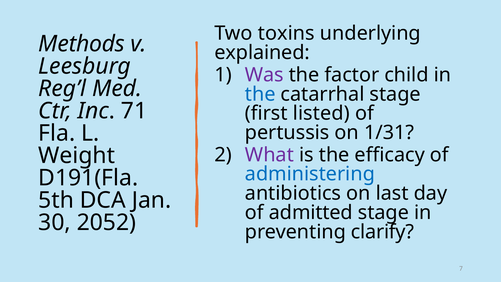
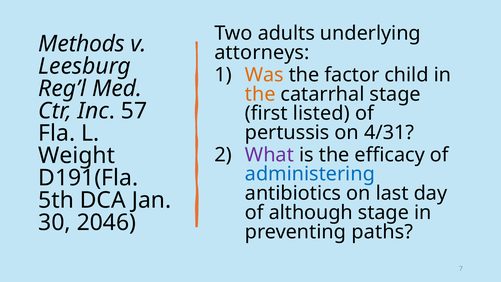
toxins: toxins -> adults
explained: explained -> attorneys
Was colour: purple -> orange
the at (260, 94) colour: blue -> orange
71: 71 -> 57
1/31: 1/31 -> 4/31
admitted: admitted -> although
2052: 2052 -> 2046
clarify: clarify -> paths
